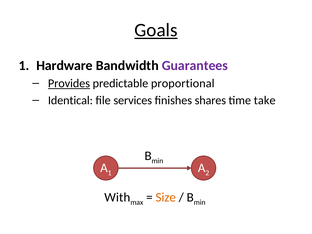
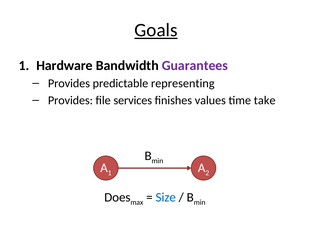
Provides at (69, 83) underline: present -> none
proportional: proportional -> representing
Identical at (70, 100): Identical -> Provides
shares: shares -> values
With: With -> Does
Size colour: orange -> blue
